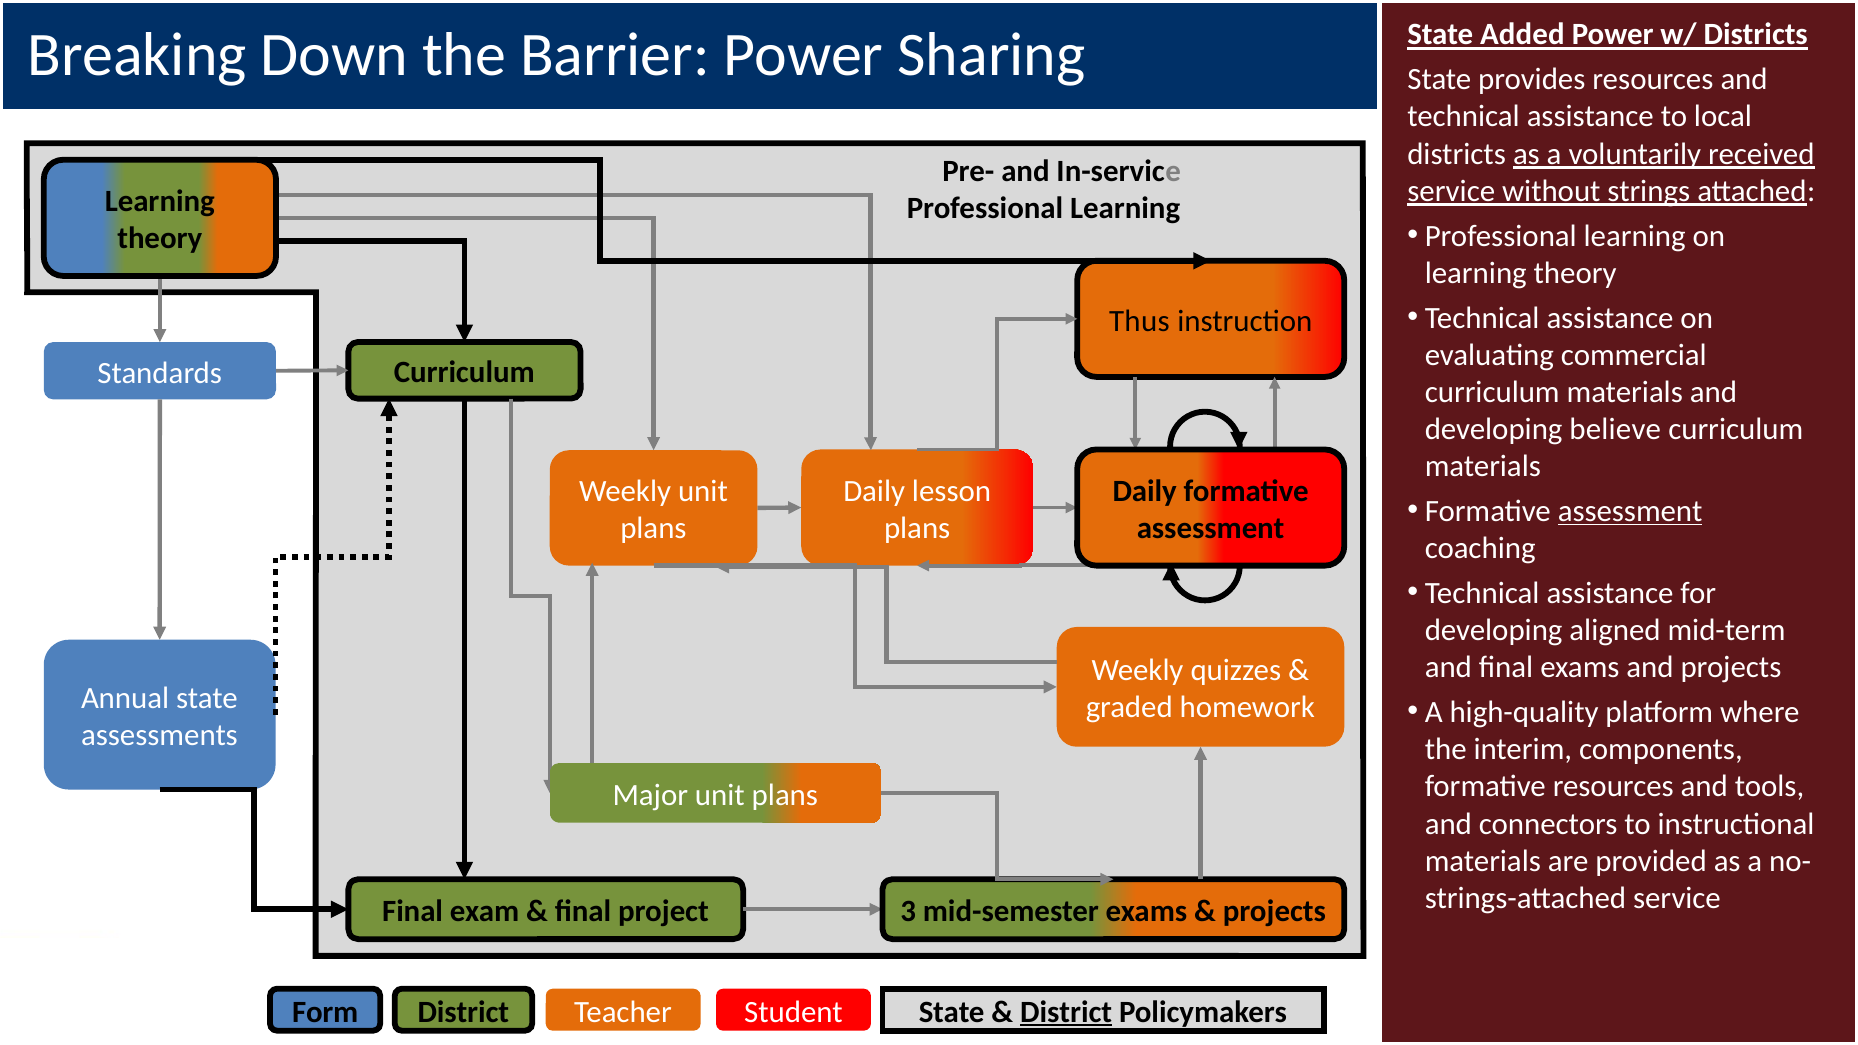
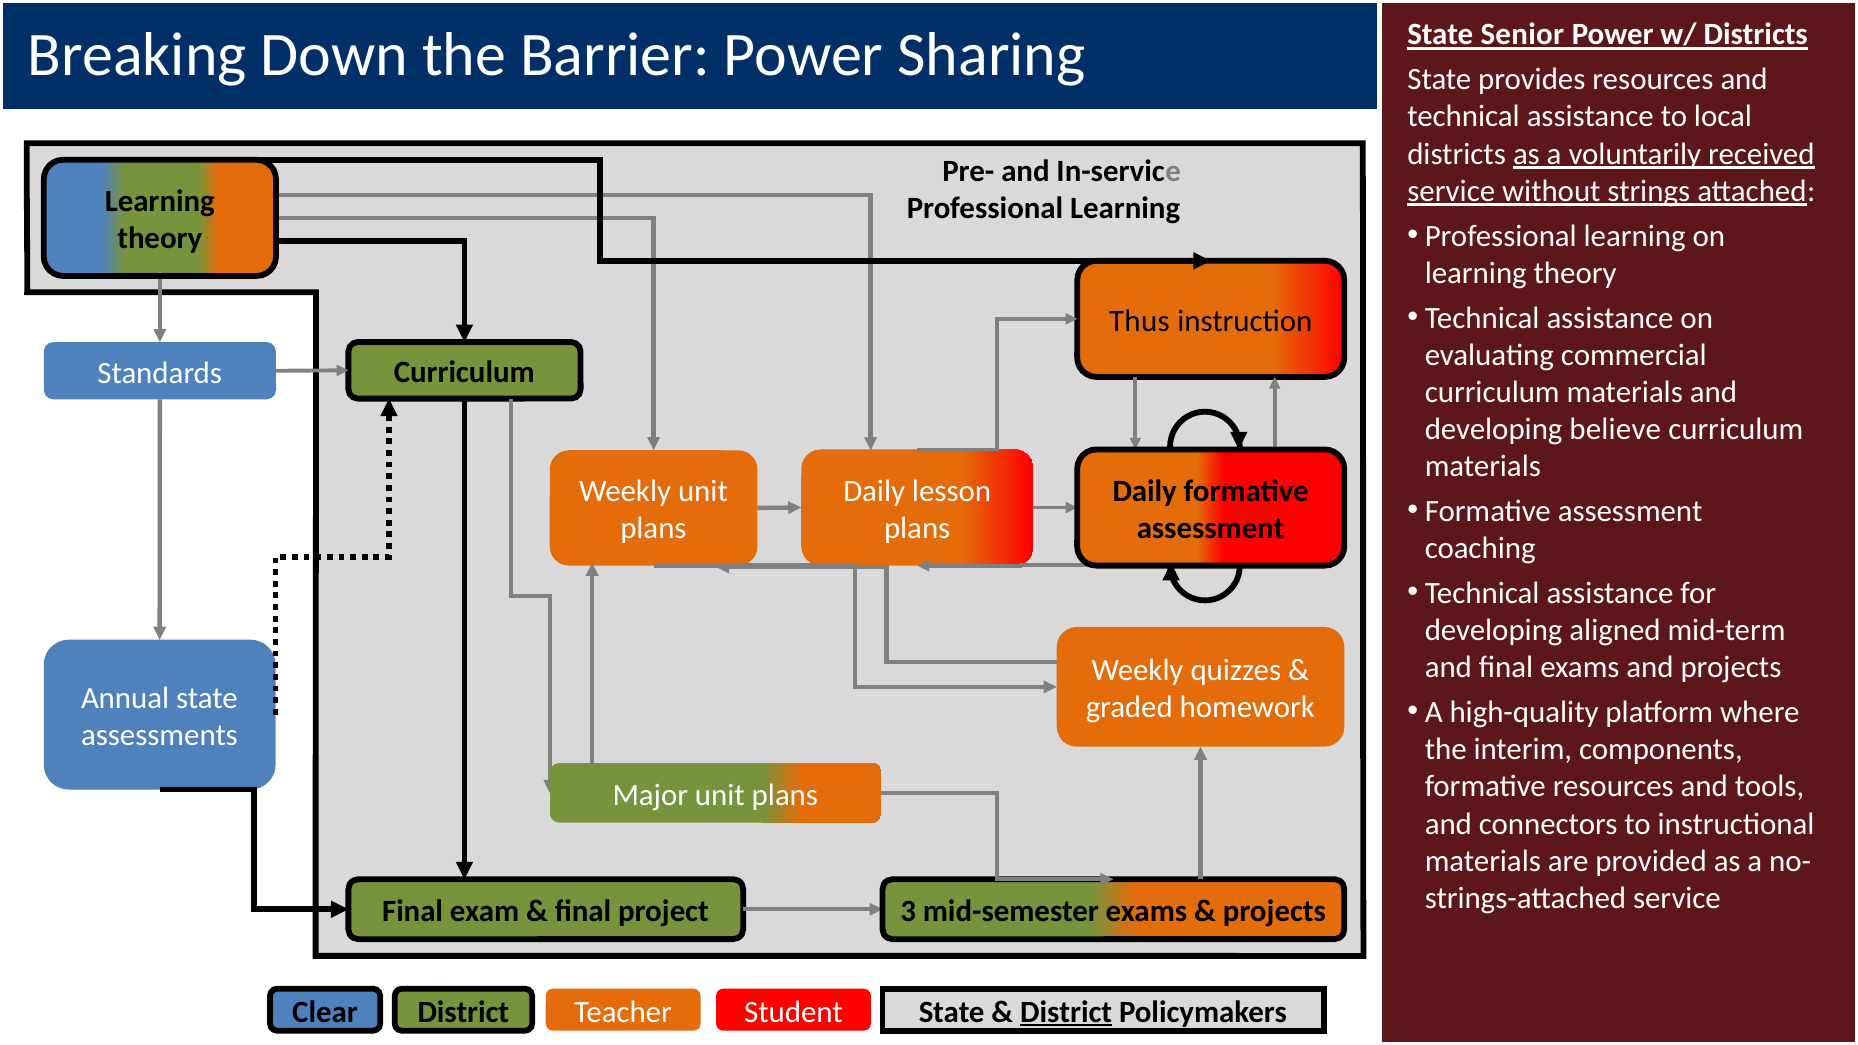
Added: Added -> Senior
assessment at (1630, 511) underline: present -> none
Form: Form -> Clear
